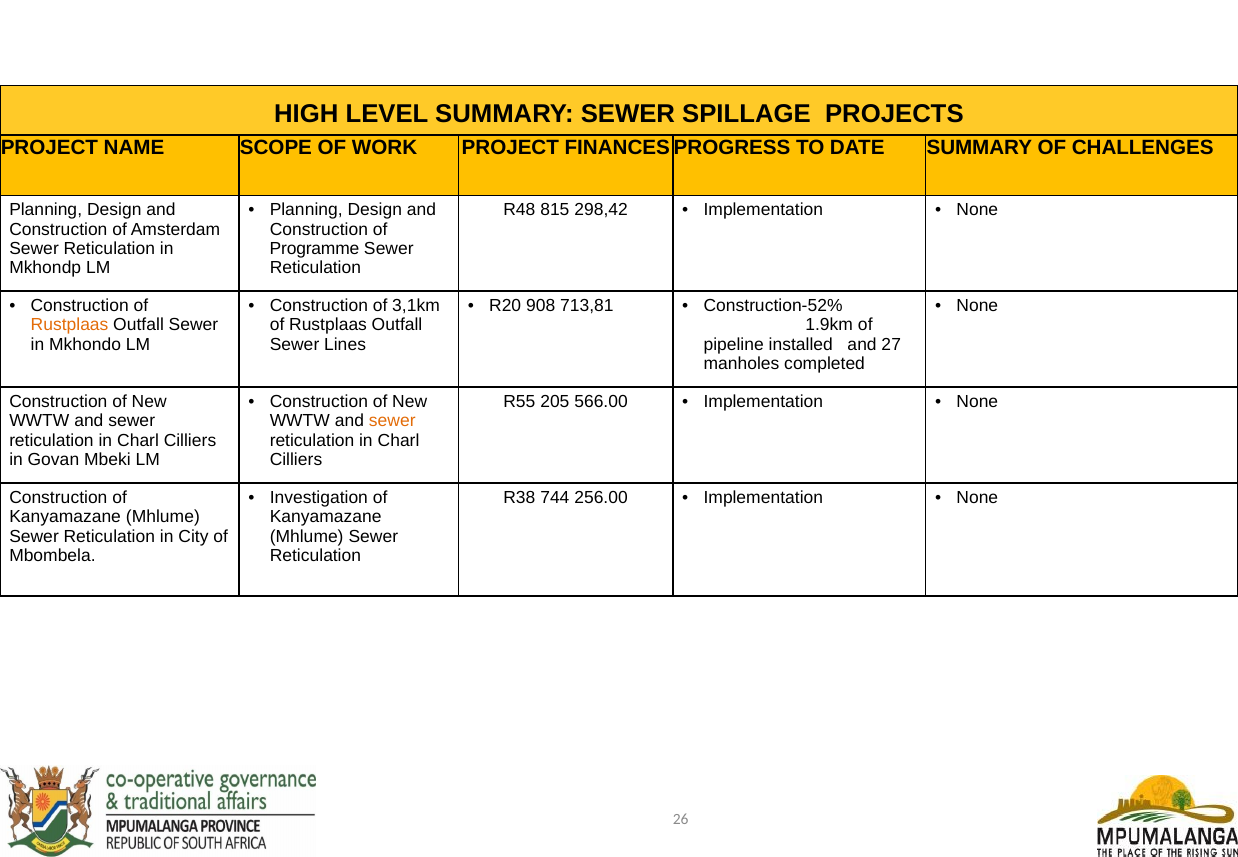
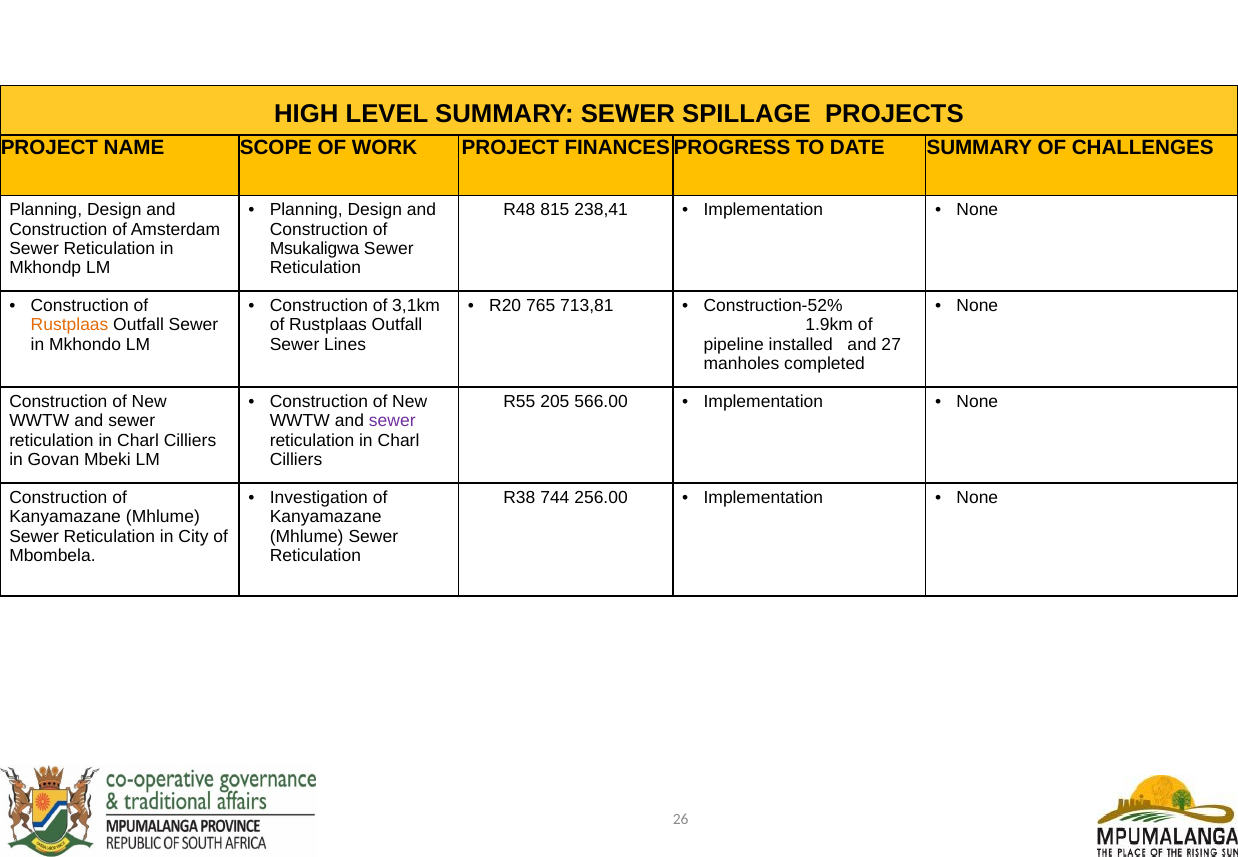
298,42: 298,42 -> 238,41
Programme: Programme -> Msukaligwa
908: 908 -> 765
sewer at (392, 421) colour: orange -> purple
